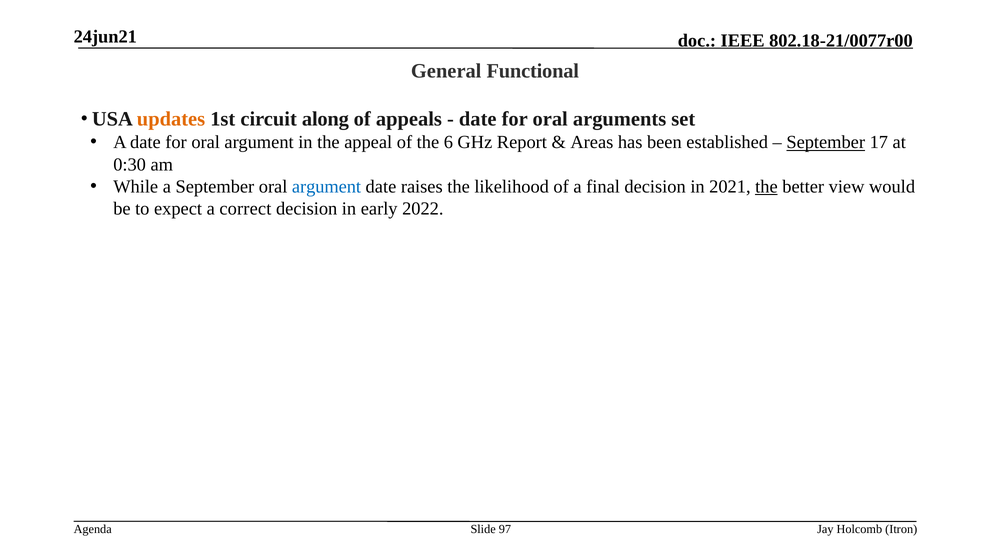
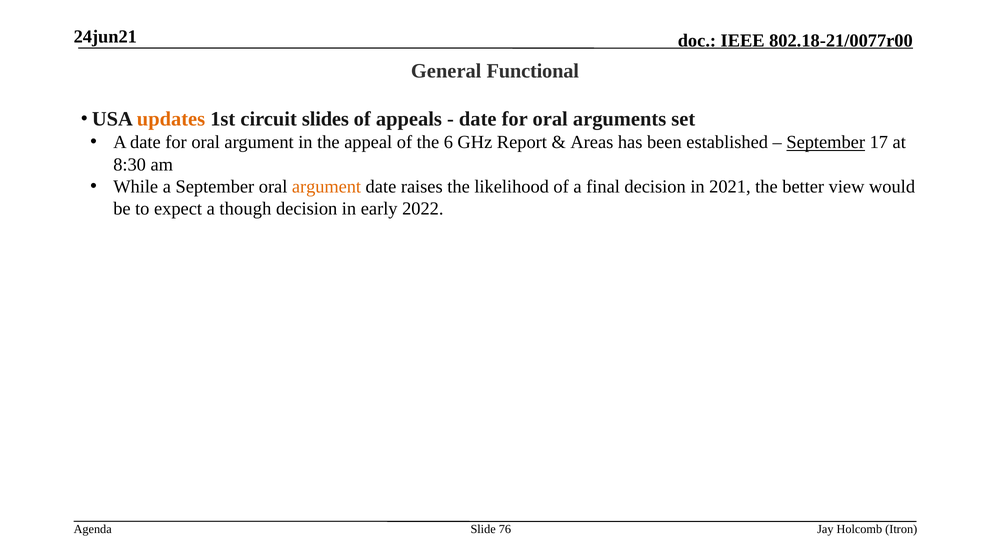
along: along -> slides
0:30: 0:30 -> 8:30
argument at (327, 187) colour: blue -> orange
the at (766, 187) underline: present -> none
correct: correct -> though
97: 97 -> 76
